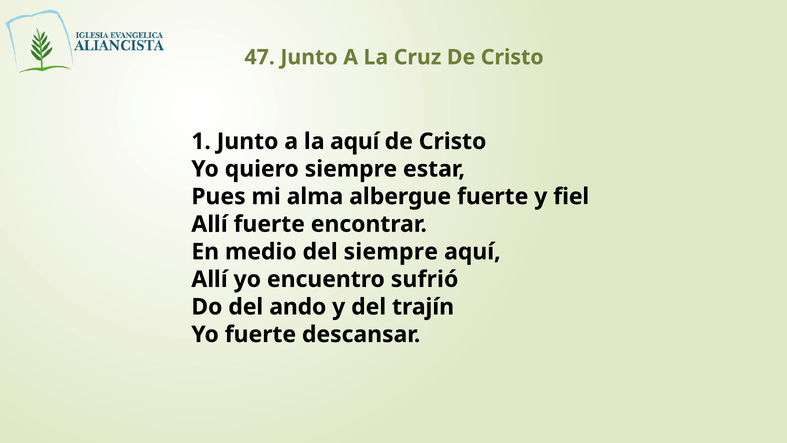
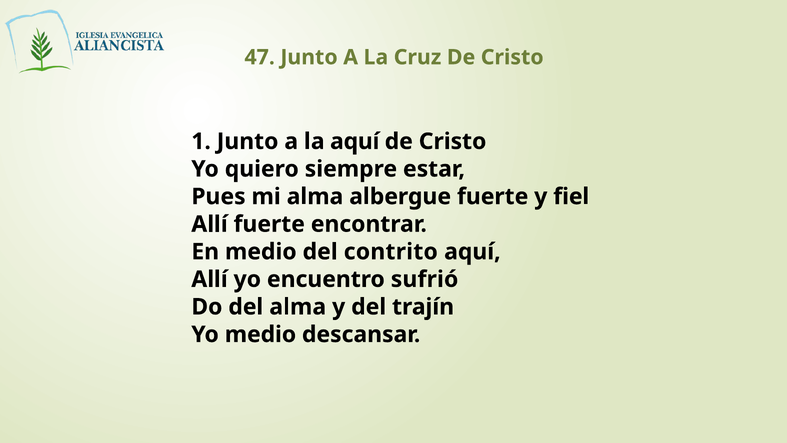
del siempre: siempre -> contrito
del ando: ando -> alma
Yo fuerte: fuerte -> medio
